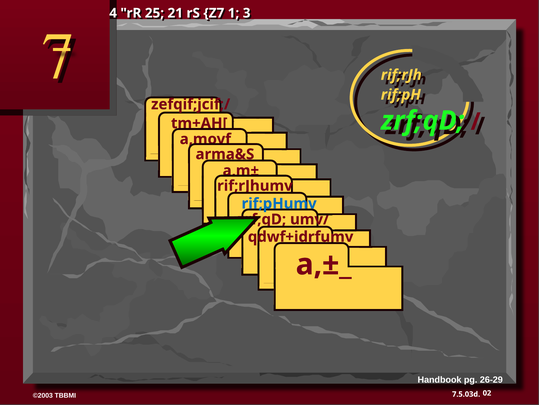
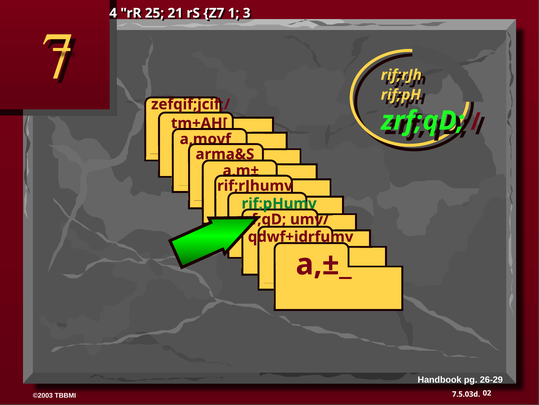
rif;pHumv colour: blue -> green
